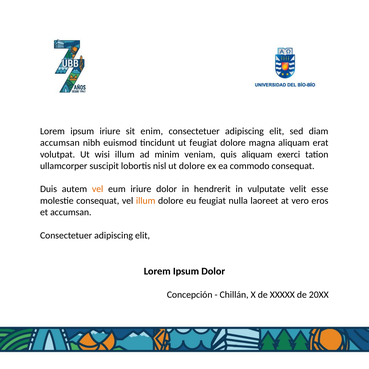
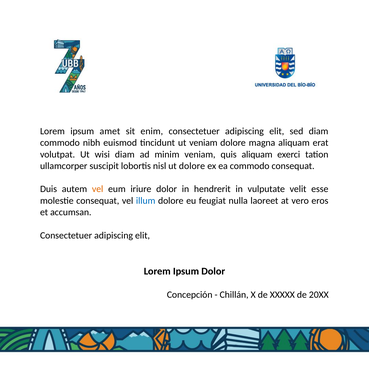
ipsum iriure: iriure -> amet
accumsan at (60, 143): accumsan -> commodo
ut feugiat: feugiat -> veniam
wisi illum: illum -> diam
illum at (146, 201) colour: orange -> blue
